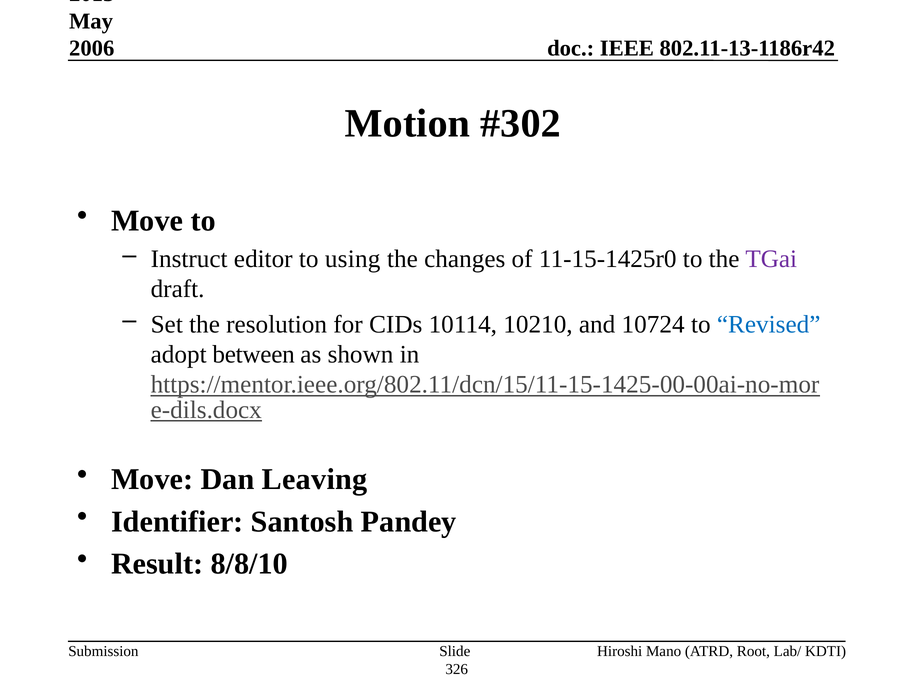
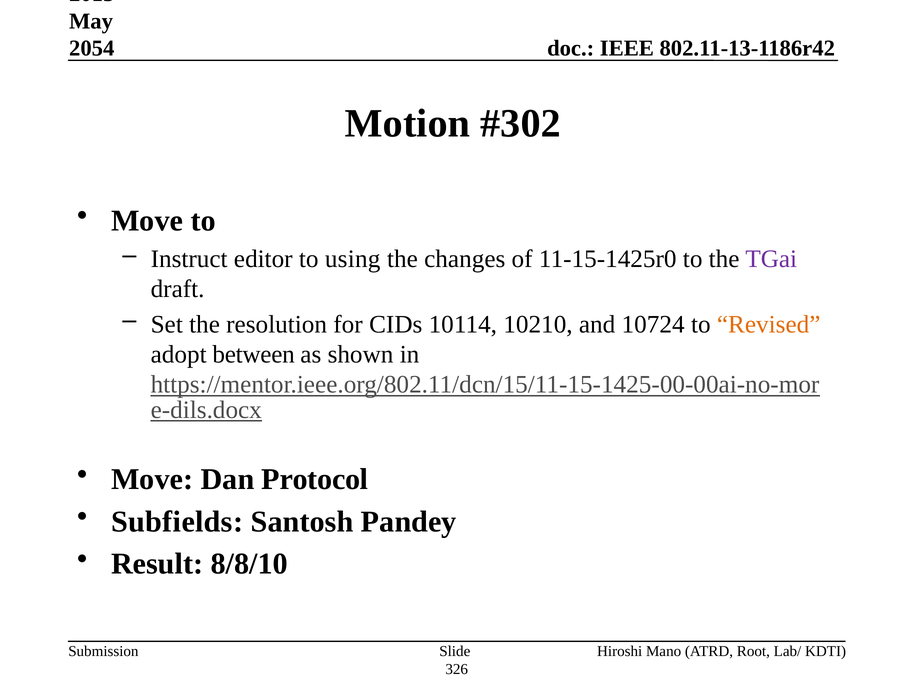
2006: 2006 -> 2054
Revised colour: blue -> orange
Leaving: Leaving -> Protocol
Identifier: Identifier -> Subfields
